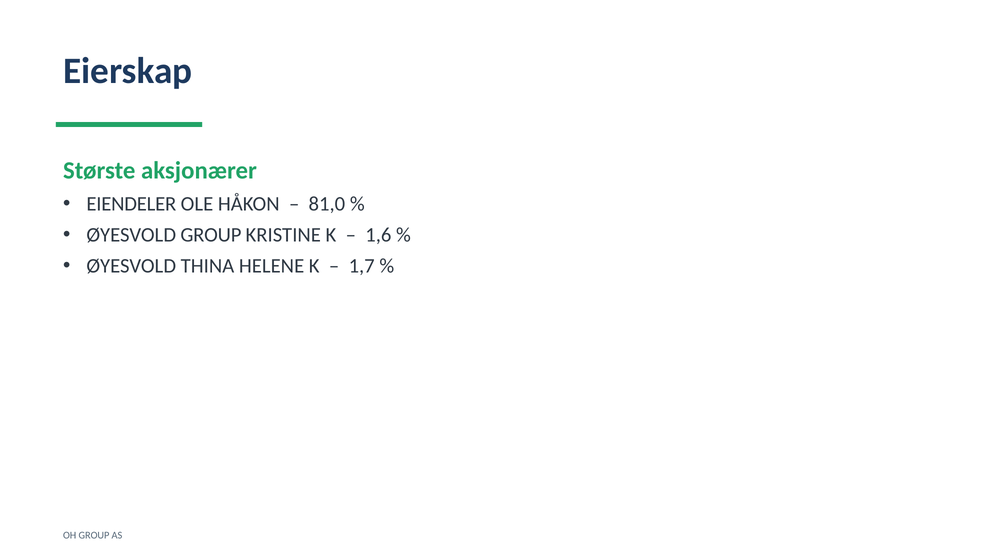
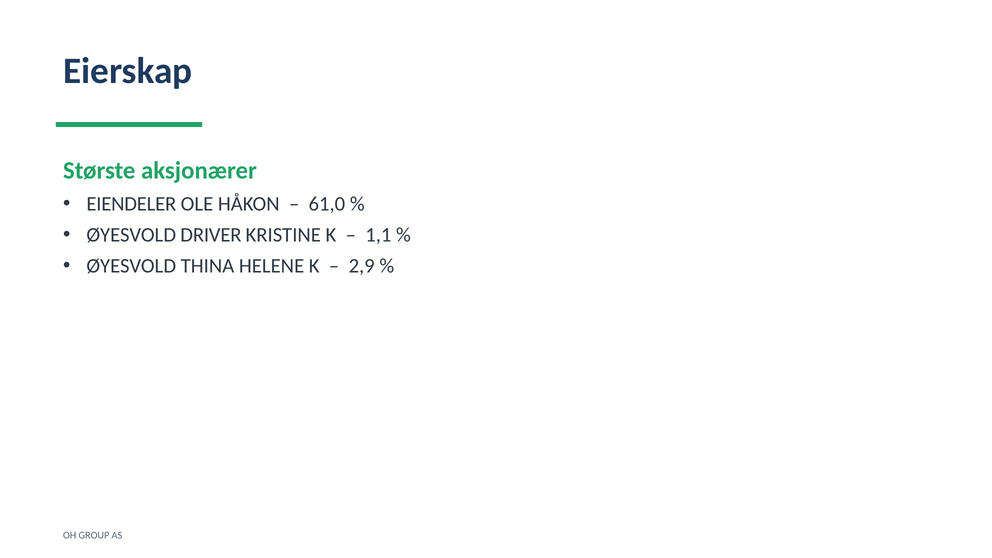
81,0: 81,0 -> 61,0
ØYESVOLD GROUP: GROUP -> DRIVER
1,6: 1,6 -> 1,1
1,7: 1,7 -> 2,9
